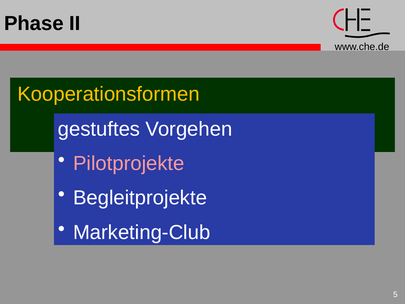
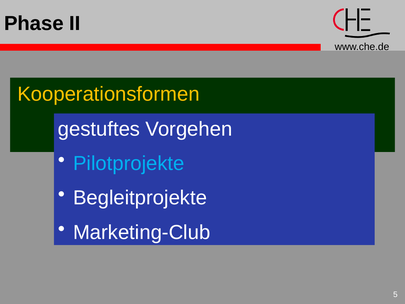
Pilotprojekte colour: pink -> light blue
